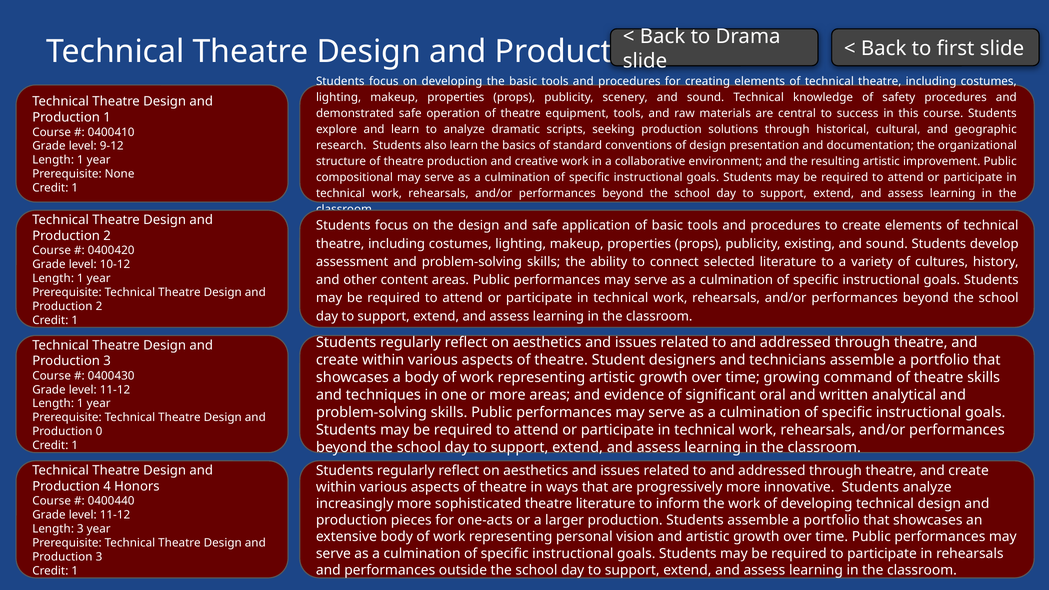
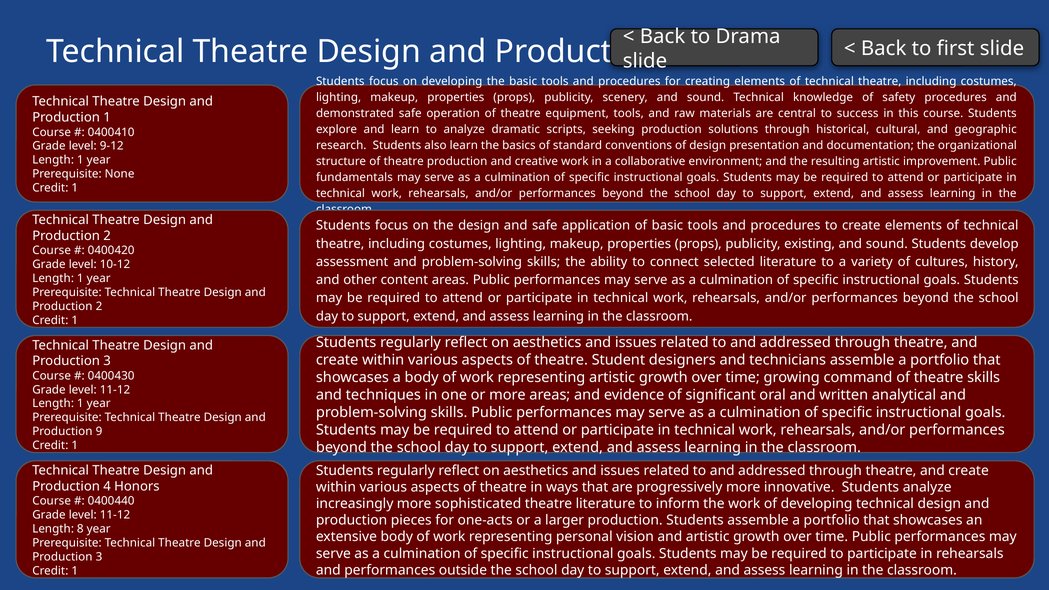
compositional: compositional -> fundamentals
0: 0 -> 9
Length 3: 3 -> 8
